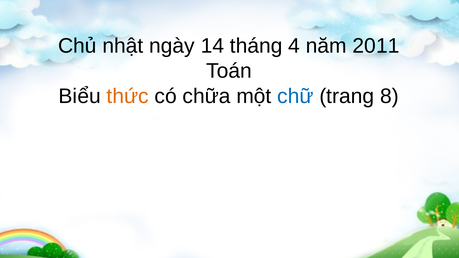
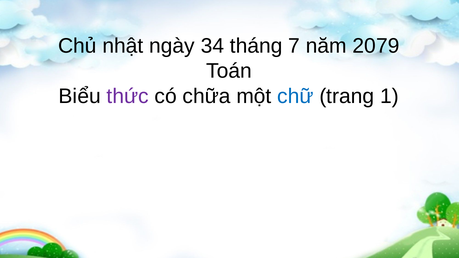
14: 14 -> 34
4: 4 -> 7
2011: 2011 -> 2079
thức colour: orange -> purple
8: 8 -> 1
